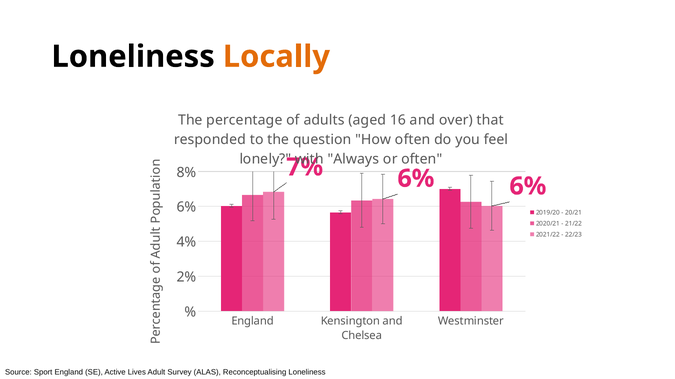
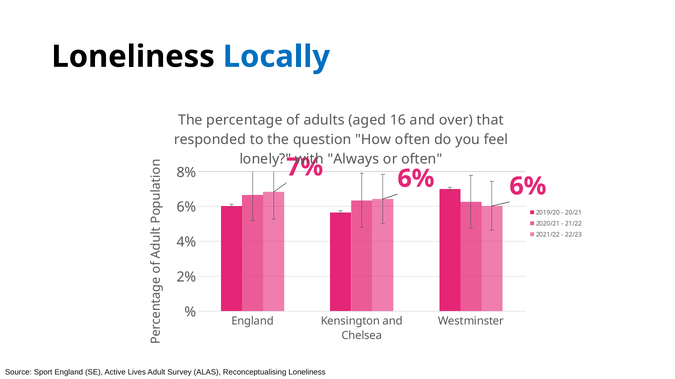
Locally colour: orange -> blue
